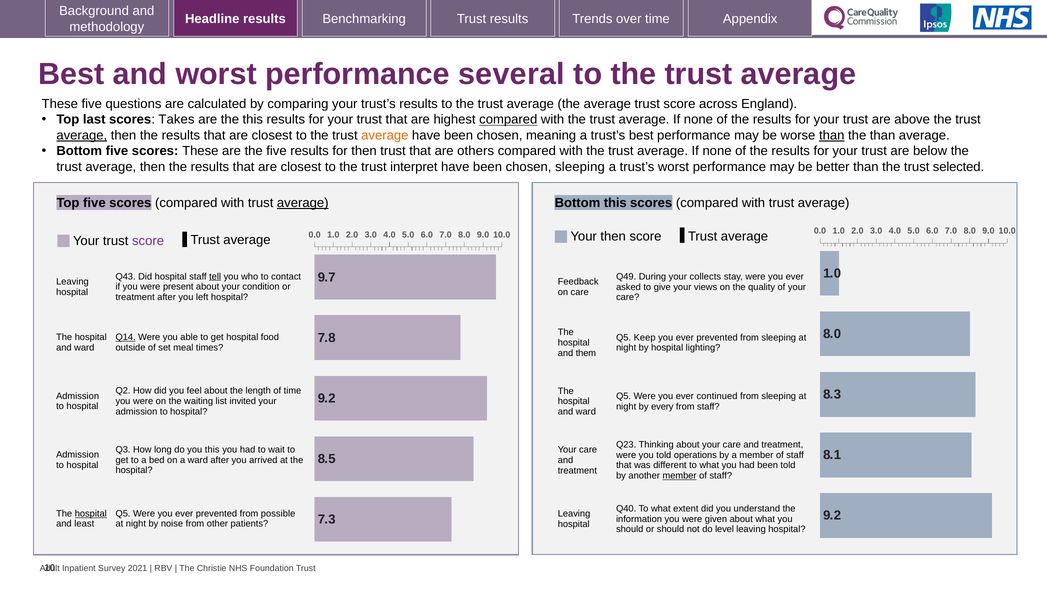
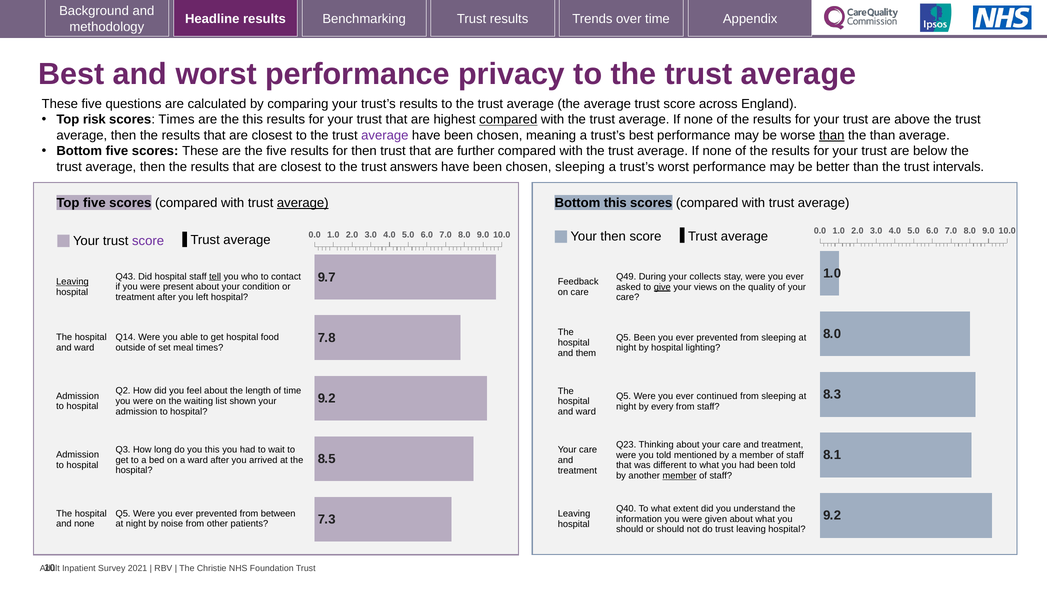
several: several -> privacy
last: last -> risk
scores Takes: Takes -> Times
average at (82, 135) underline: present -> none
average at (385, 135) colour: orange -> purple
others: others -> further
interpret: interpret -> answers
selected: selected -> intervals
Leaving at (72, 282) underline: none -> present
give underline: none -> present
Q14 underline: present -> none
Q5 Keep: Keep -> Been
invited: invited -> shown
operations: operations -> mentioned
hospital at (91, 513) underline: present -> none
possible: possible -> between
and least: least -> none
do level: level -> trust
